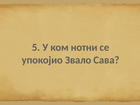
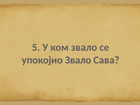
ком нотни: нотни -> звало
